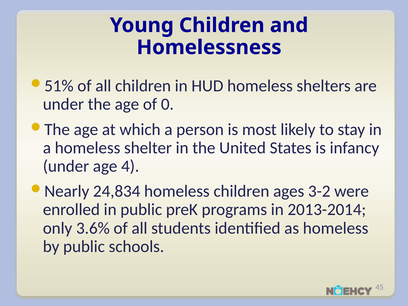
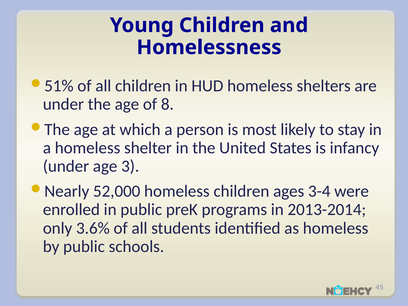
0: 0 -> 8
4: 4 -> 3
24,834: 24,834 -> 52,000
3-2: 3-2 -> 3-4
